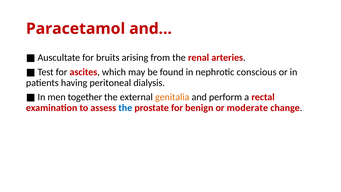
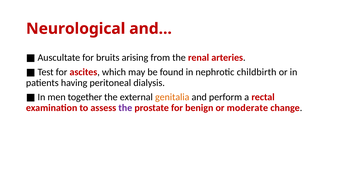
Paracetamol: Paracetamol -> Neurological
conscious: conscious -> childbirth
the at (125, 108) colour: blue -> purple
